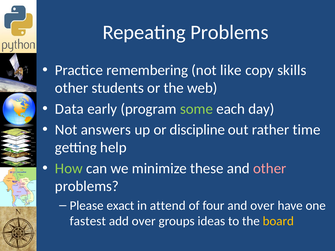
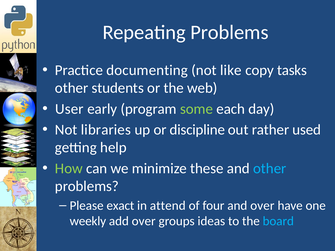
remembering: remembering -> documenting
skills: skills -> tasks
Data: Data -> User
answers: answers -> libraries
time: time -> used
other at (270, 169) colour: pink -> light blue
fastest: fastest -> weekly
board colour: yellow -> light blue
